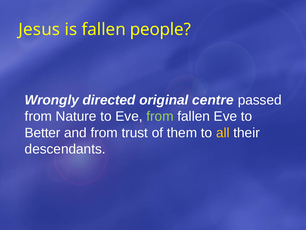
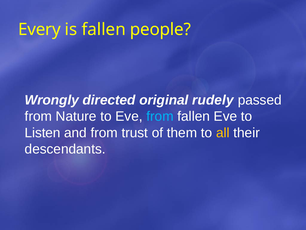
Jesus: Jesus -> Every
centre: centre -> rudely
from at (160, 116) colour: light green -> light blue
Better: Better -> Listen
